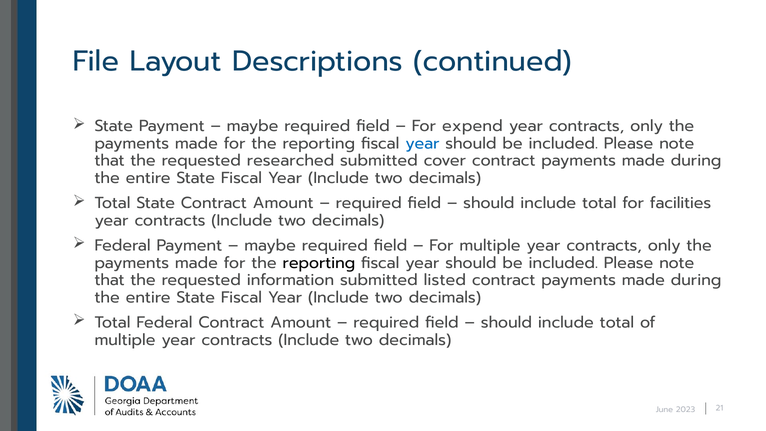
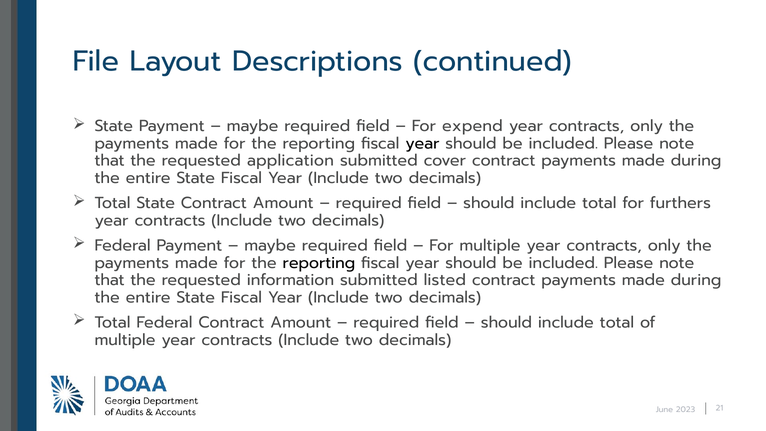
year at (422, 143) colour: blue -> black
researched: researched -> application
facilities: facilities -> furthers
